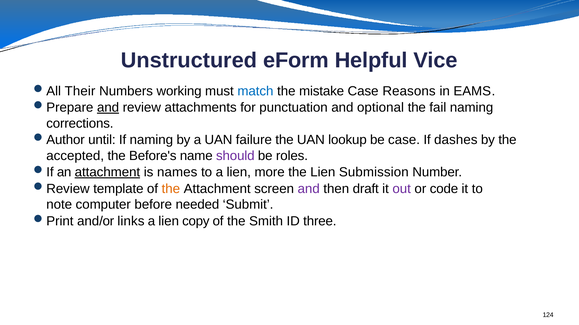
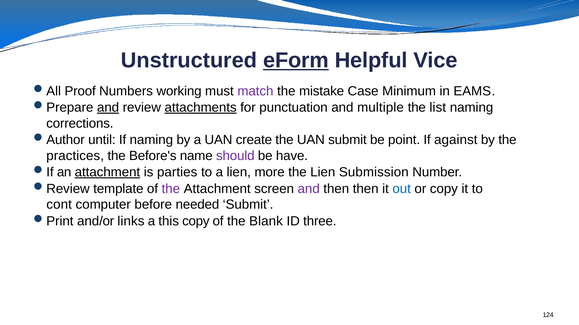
eForm underline: none -> present
Their: Their -> Proof
match colour: blue -> purple
Reasons: Reasons -> Minimum
attachments underline: none -> present
optional: optional -> multiple
fail: fail -> list
failure: failure -> create
UAN lookup: lookup -> submit
be case: case -> point
dashes: dashes -> against
accepted: accepted -> practices
roles: roles -> have
names: names -> parties
the at (171, 189) colour: orange -> purple
then draft: draft -> then
out colour: purple -> blue
or code: code -> copy
note: note -> cont
lien at (169, 221): lien -> this
Smith: Smith -> Blank
